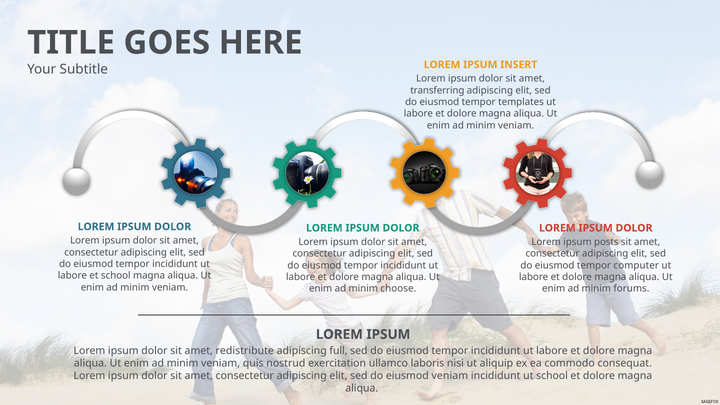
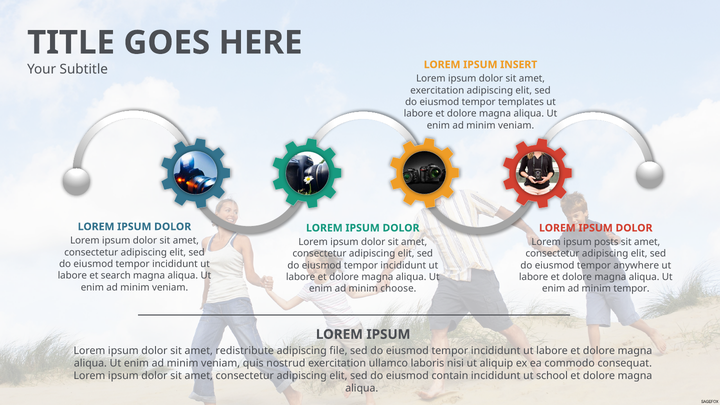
transferring at (437, 90): transferring -> exercitation
computer: computer -> anywhere
et school: school -> search
minim forums: forums -> tempor
full: full -> file
eiusmod veniam: veniam -> contain
